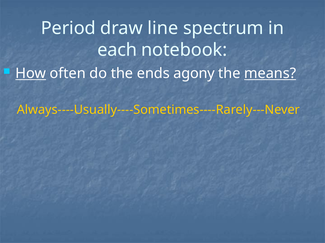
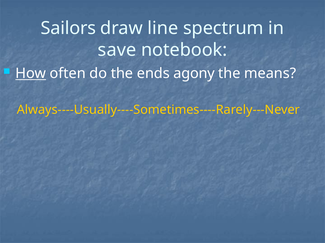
Period: Period -> Sailors
each: each -> save
means underline: present -> none
